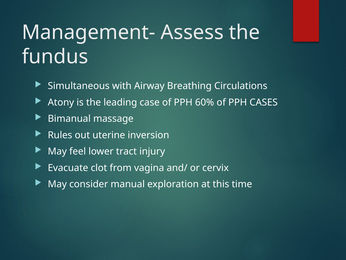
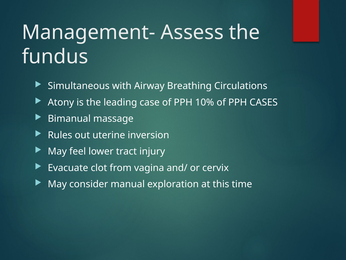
60%: 60% -> 10%
